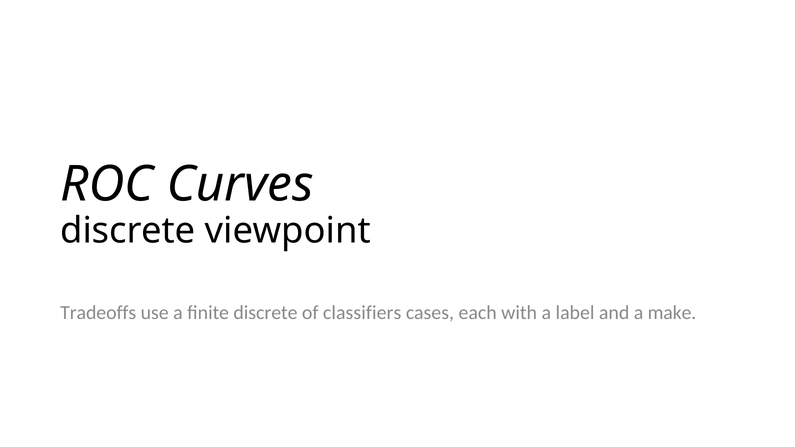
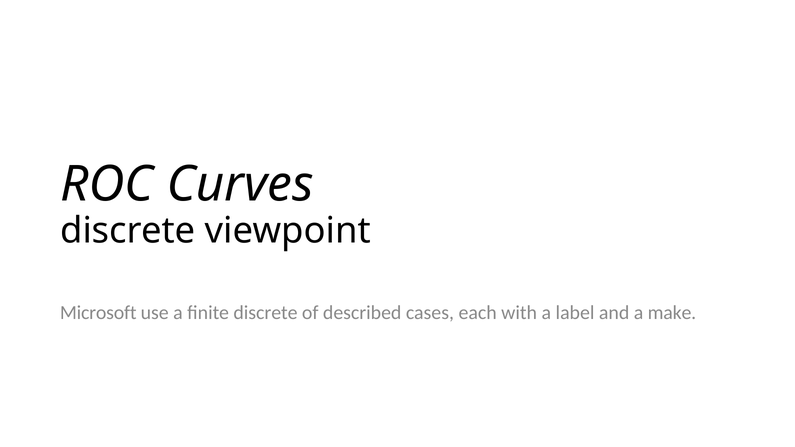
Tradeoffs: Tradeoffs -> Microsoft
classifiers: classifiers -> described
